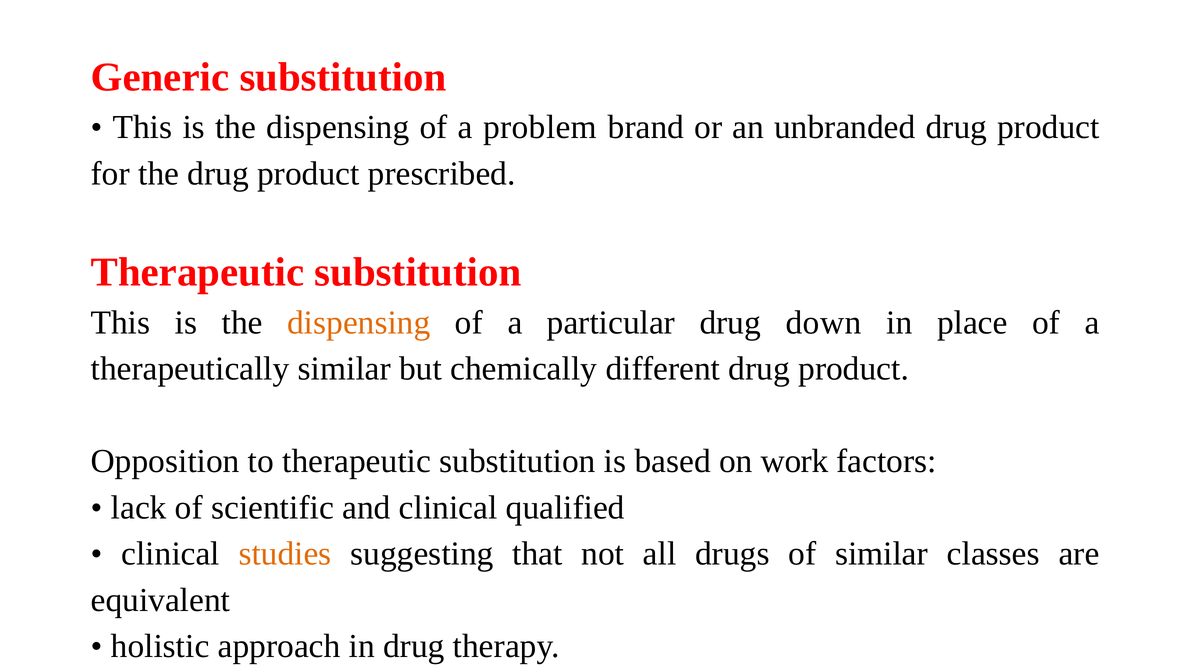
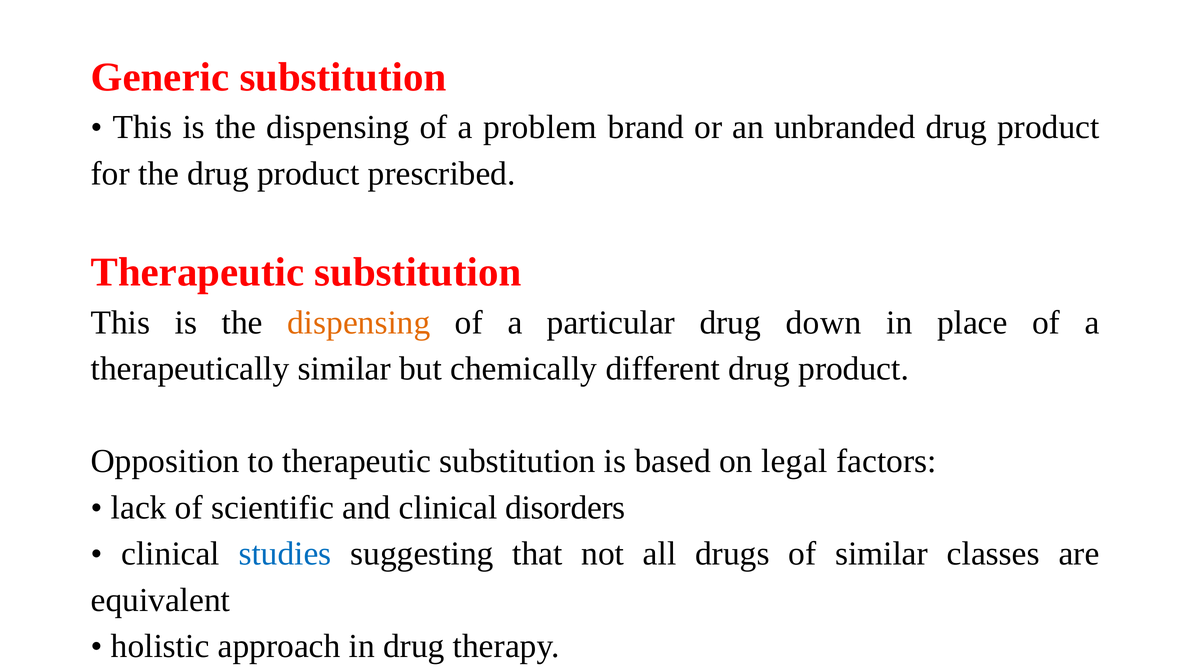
work: work -> legal
qualified: qualified -> disorders
studies colour: orange -> blue
